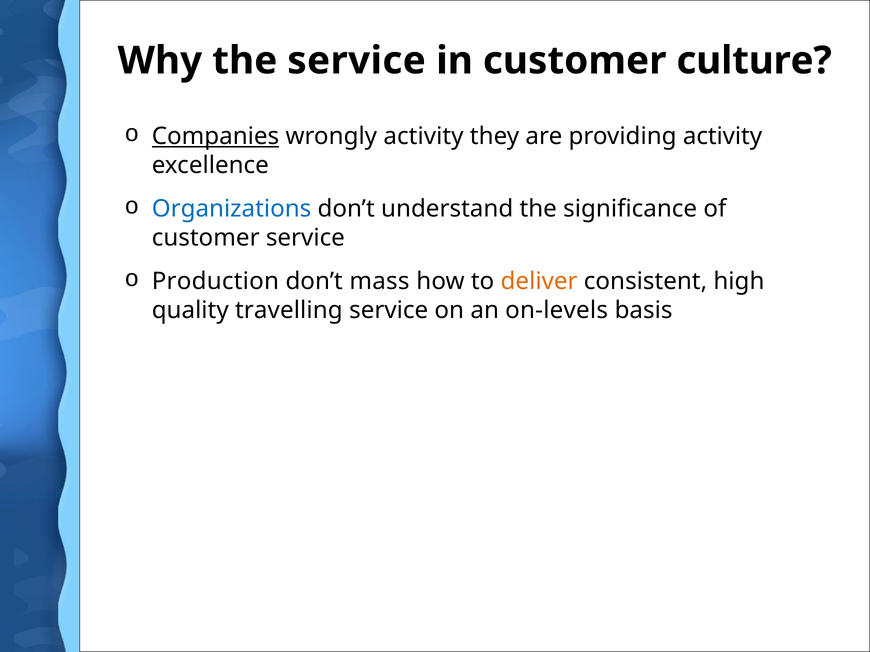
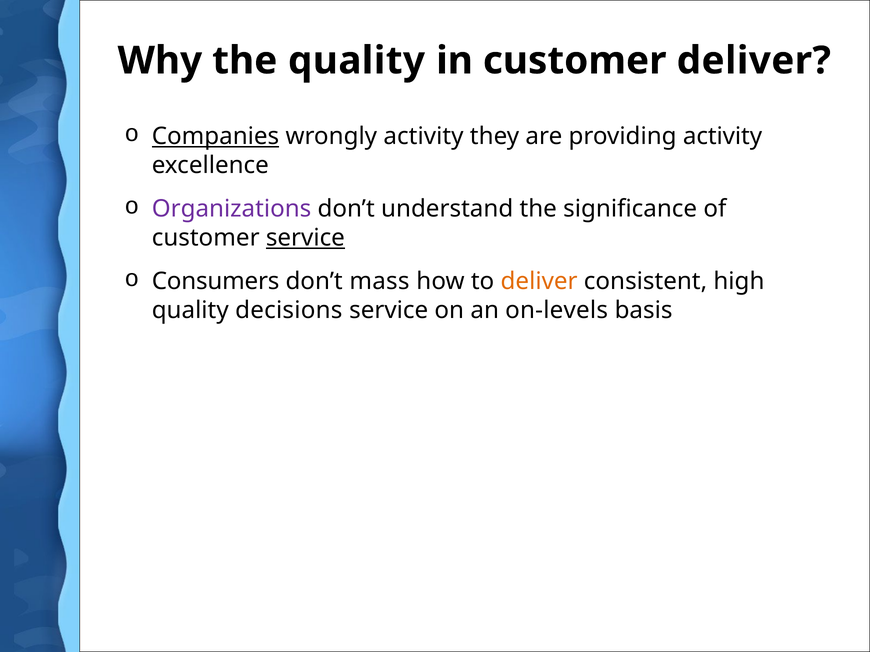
the service: service -> quality
customer culture: culture -> deliver
Organizations colour: blue -> purple
service at (305, 238) underline: none -> present
Production: Production -> Consumers
travelling: travelling -> decisions
